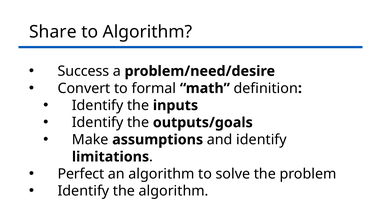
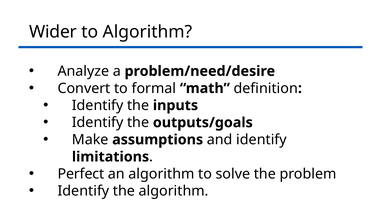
Share: Share -> Wider
Success: Success -> Analyze
